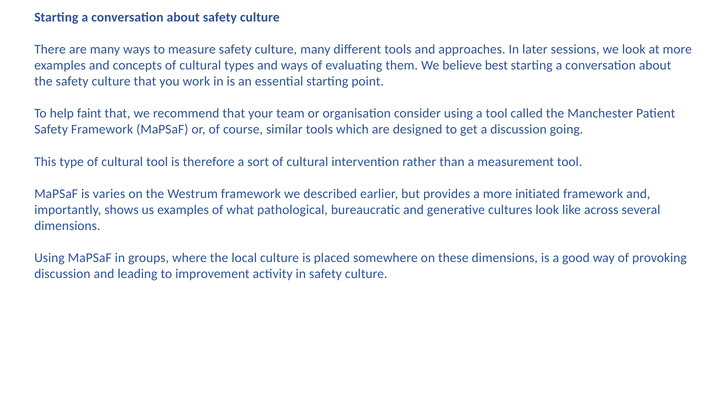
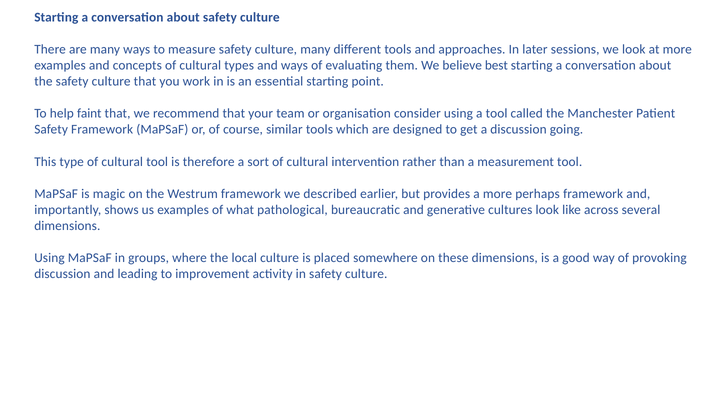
varies: varies -> magic
initiated: initiated -> perhaps
